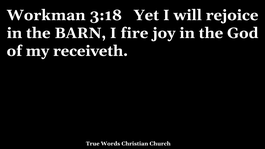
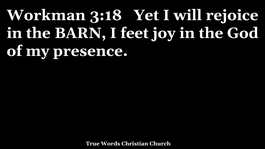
fire: fire -> feet
receiveth: receiveth -> presence
